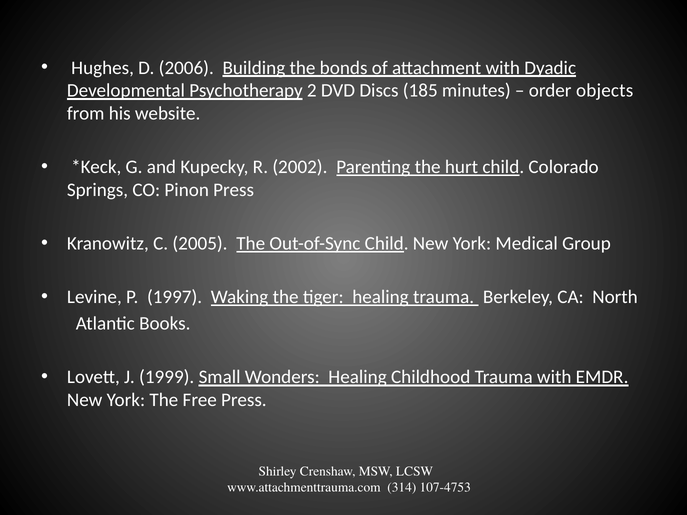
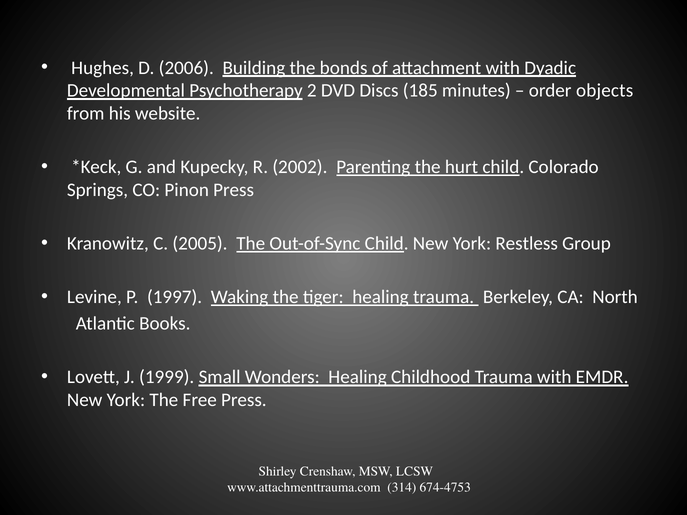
Medical: Medical -> Restless
107-4753: 107-4753 -> 674-4753
